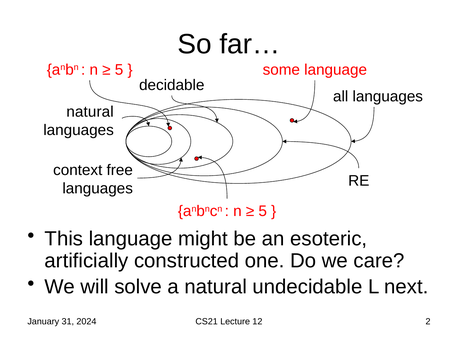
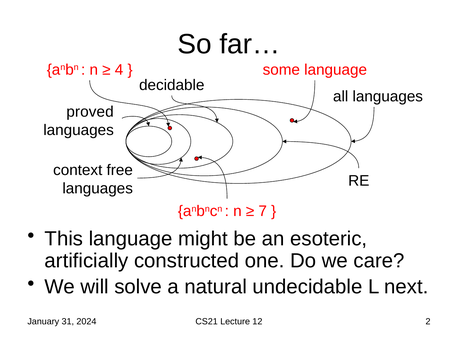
5 at (119, 70): 5 -> 4
natural at (90, 112): natural -> proved
5 at (263, 211): 5 -> 7
